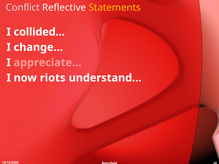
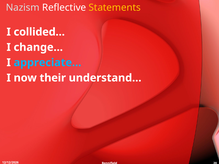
Conflict: Conflict -> Nazism
appreciate… colour: pink -> light blue
riots: riots -> their
